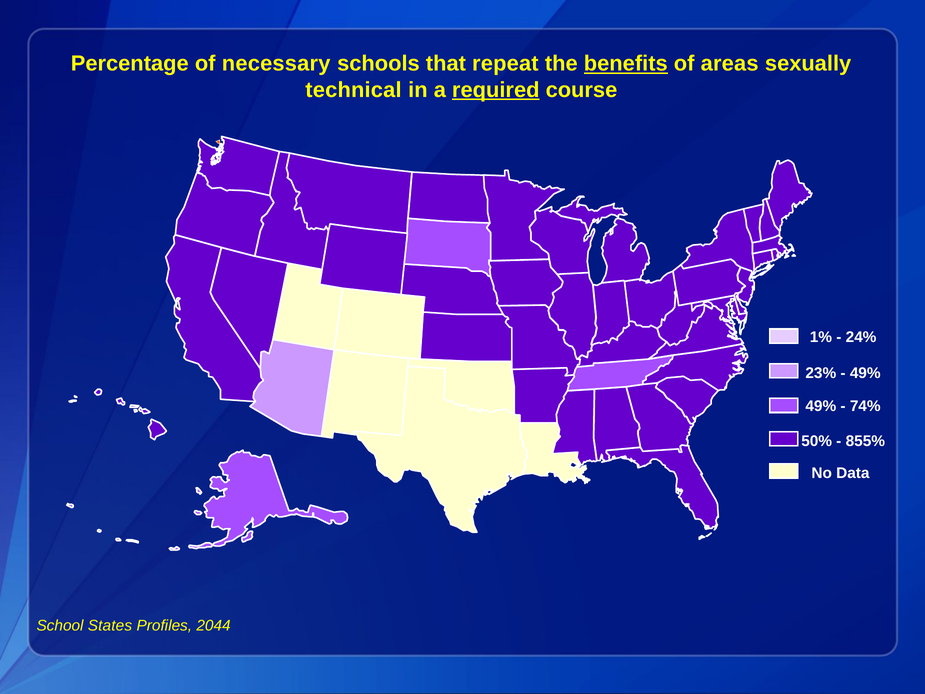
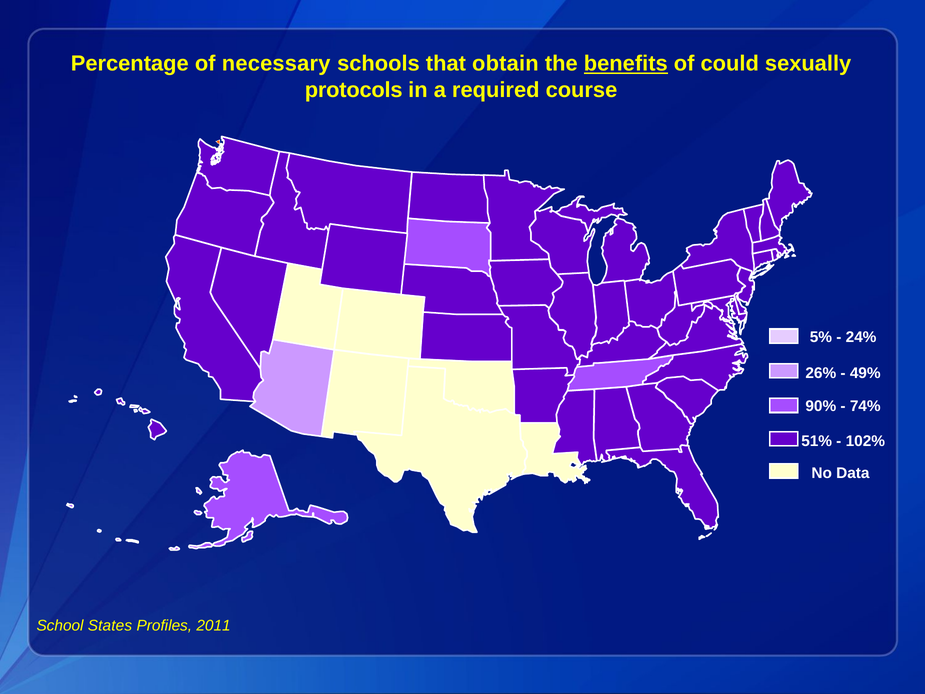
repeat: repeat -> obtain
areas: areas -> could
technical: technical -> protocols
required underline: present -> none
1%: 1% -> 5%
23%: 23% -> 26%
49% at (821, 406): 49% -> 90%
50%: 50% -> 51%
855%: 855% -> 102%
2044: 2044 -> 2011
